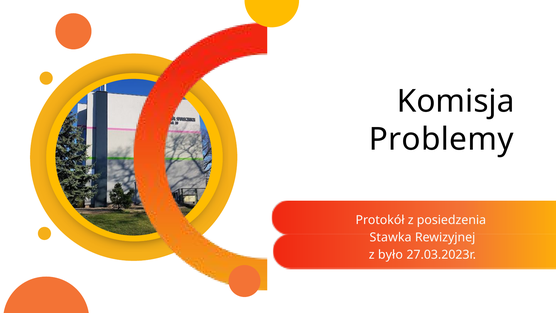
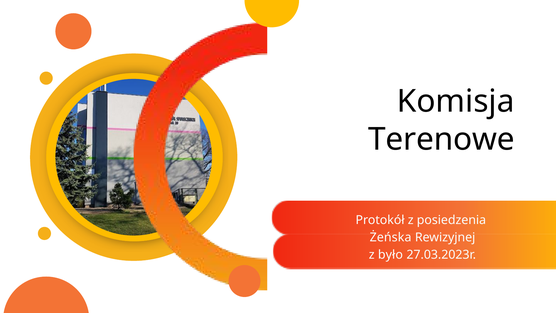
Problemy: Problemy -> Terenowe
Stawka: Stawka -> Żeńska
